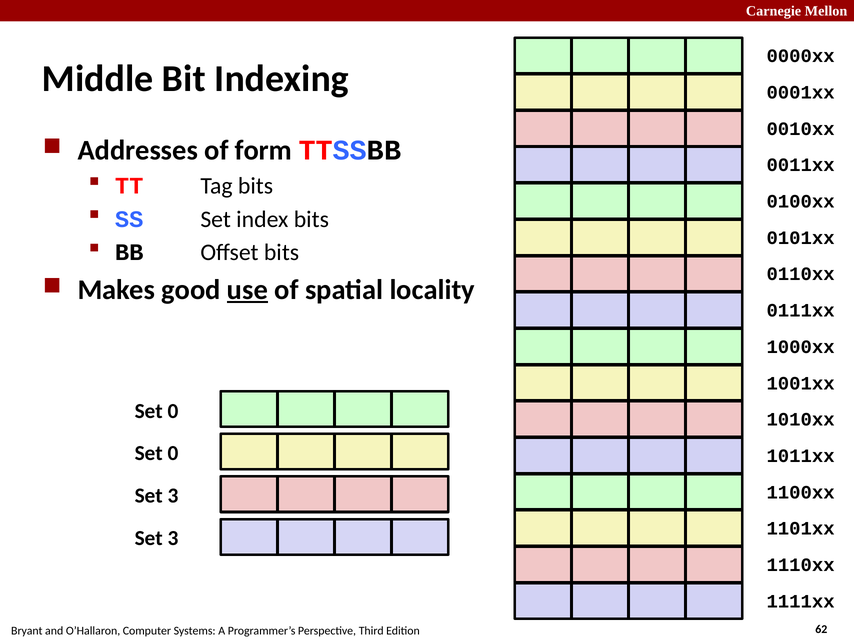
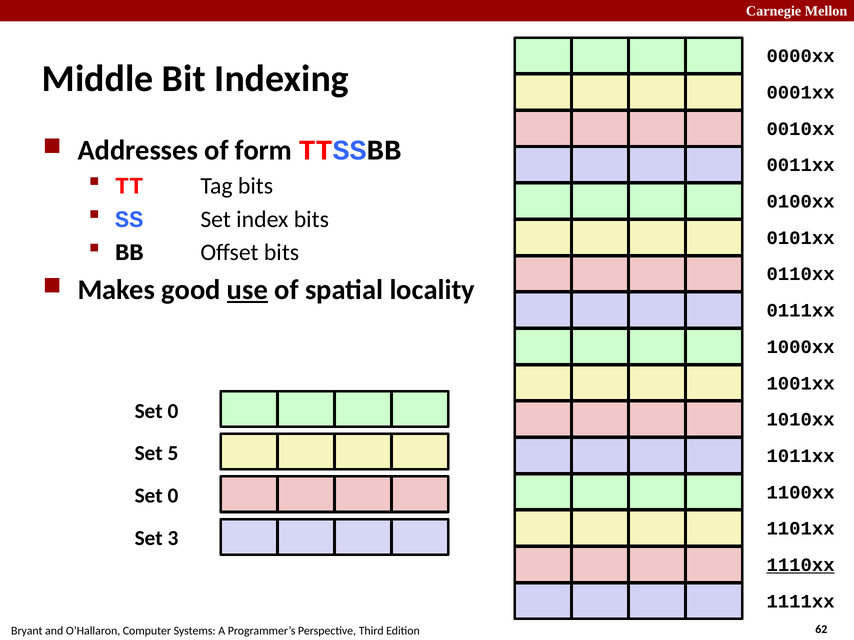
0 at (173, 453): 0 -> 5
3 at (173, 496): 3 -> 0
1110xx underline: none -> present
